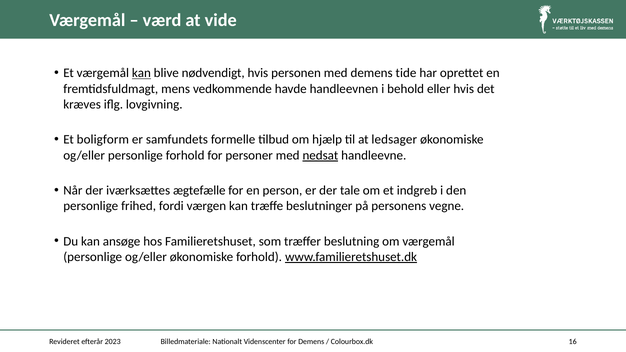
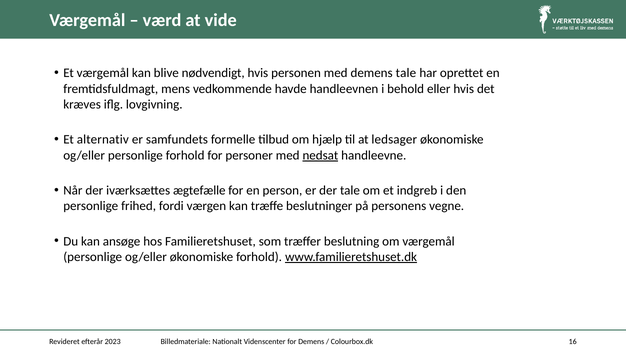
kan at (141, 73) underline: present -> none
demens tide: tide -> tale
boligform: boligform -> alternativ
